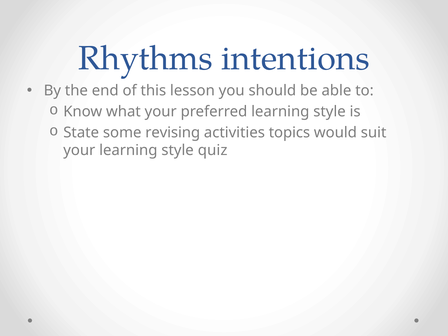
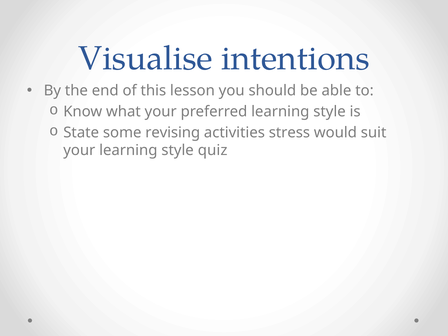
Rhythms: Rhythms -> Visualise
topics: topics -> stress
